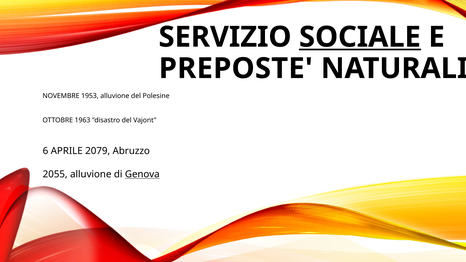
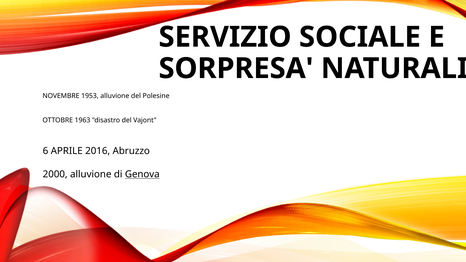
SOCIALE underline: present -> none
PREPOSTE: PREPOSTE -> SORPRESA
2079: 2079 -> 2016
2055: 2055 -> 2000
